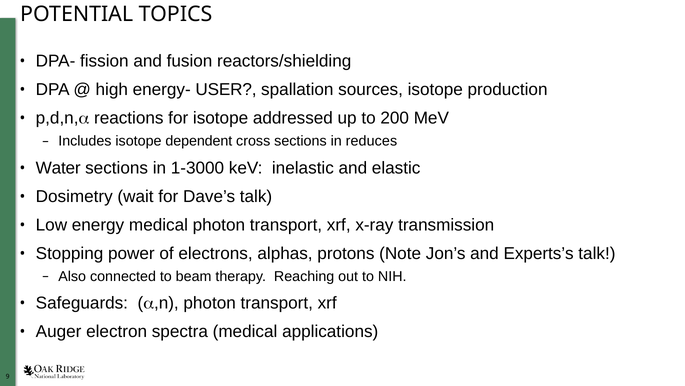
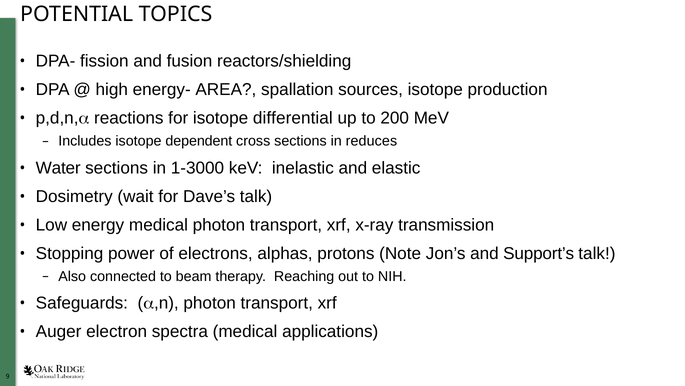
USER: USER -> AREA
addressed: addressed -> differential
Experts’s: Experts’s -> Support’s
